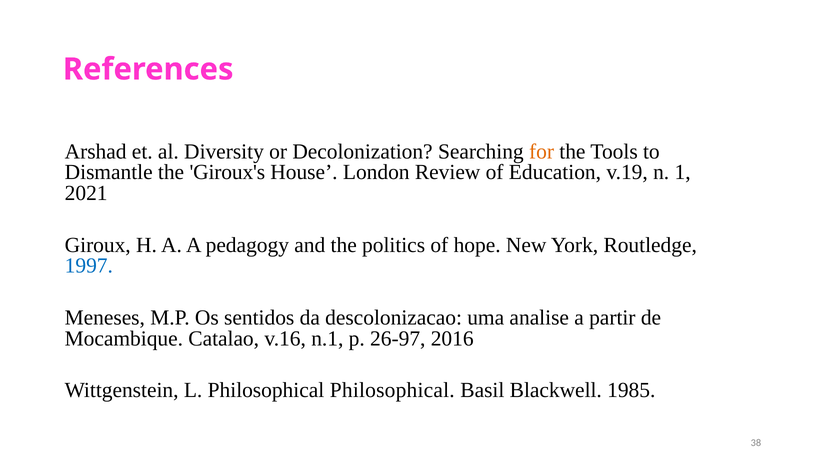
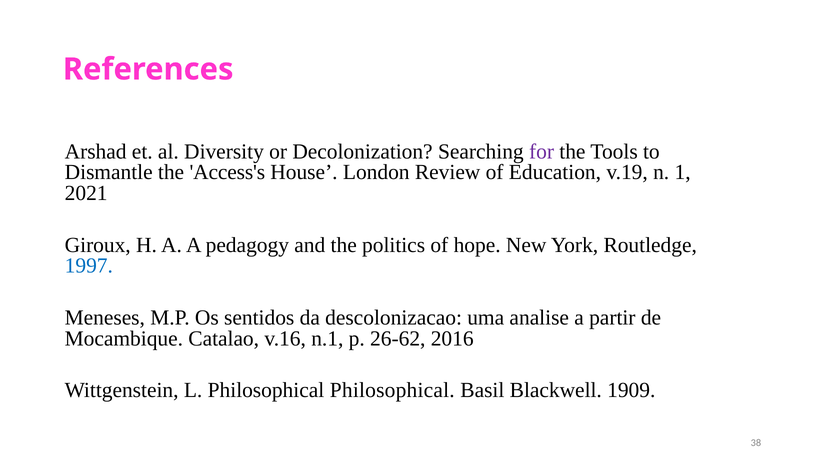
for colour: orange -> purple
Giroux's: Giroux's -> Access's
26-97: 26-97 -> 26-62
1985: 1985 -> 1909
